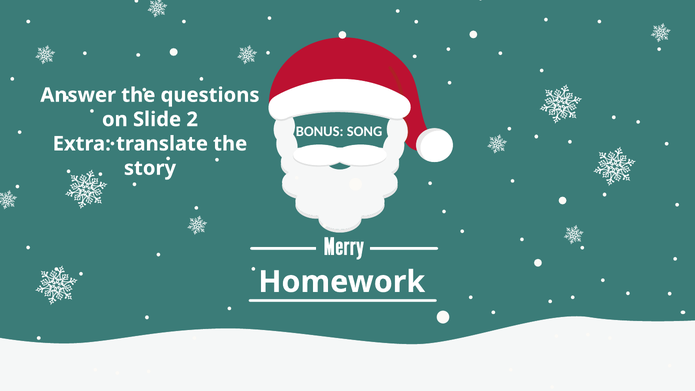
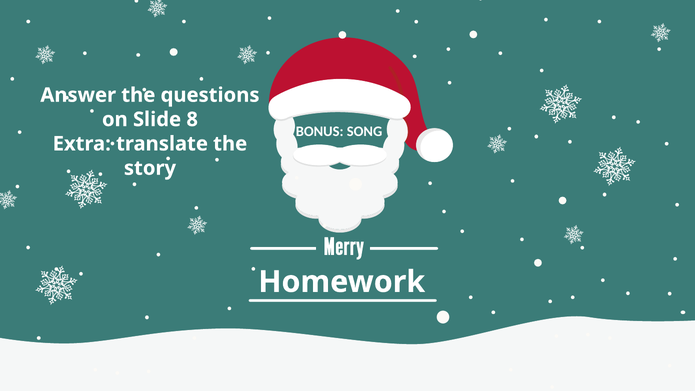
2: 2 -> 8
